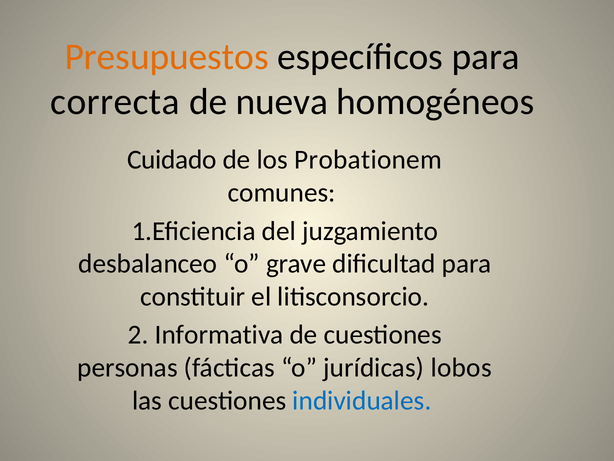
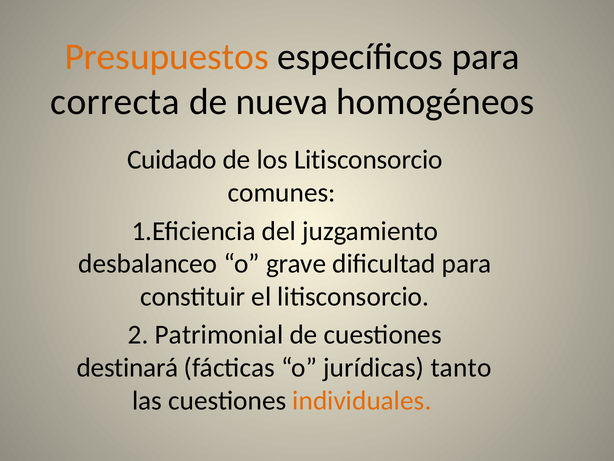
los Probationem: Probationem -> Litisconsorcio
Informativa: Informativa -> Patrimonial
personas: personas -> destinará
lobos: lobos -> tanto
individuales colour: blue -> orange
